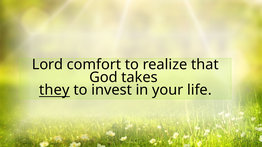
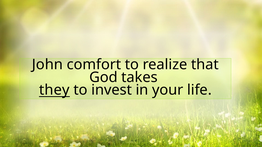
Lord: Lord -> John
